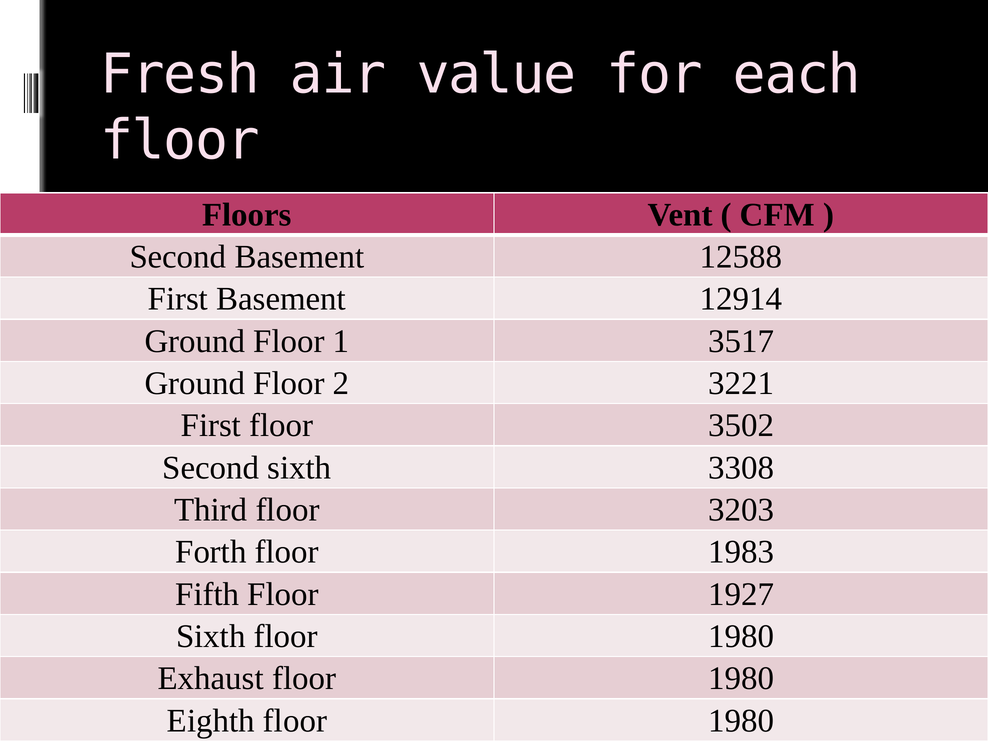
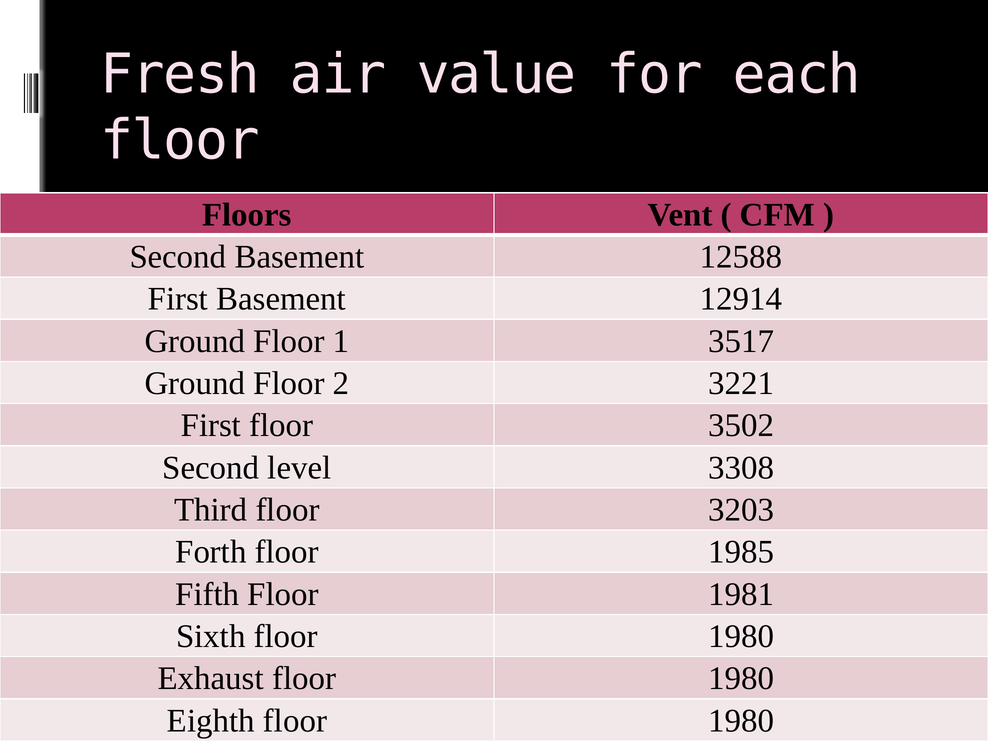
Second sixth: sixth -> level
1983: 1983 -> 1985
1927: 1927 -> 1981
